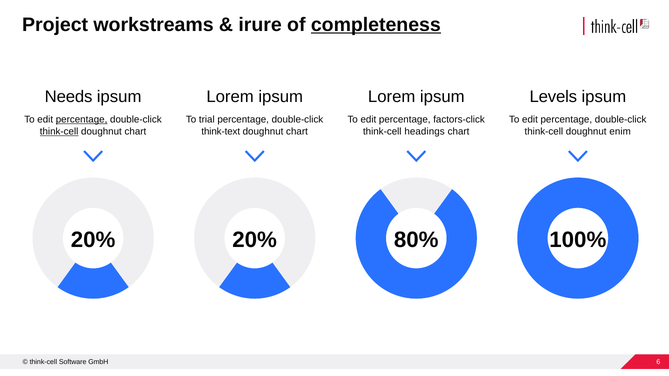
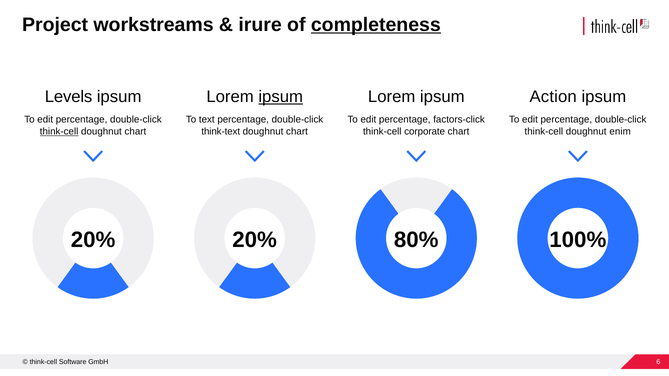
Needs: Needs -> Levels
ipsum at (281, 97) underline: none -> present
Levels: Levels -> Action
percentage at (82, 120) underline: present -> none
trial: trial -> text
headings: headings -> corporate
